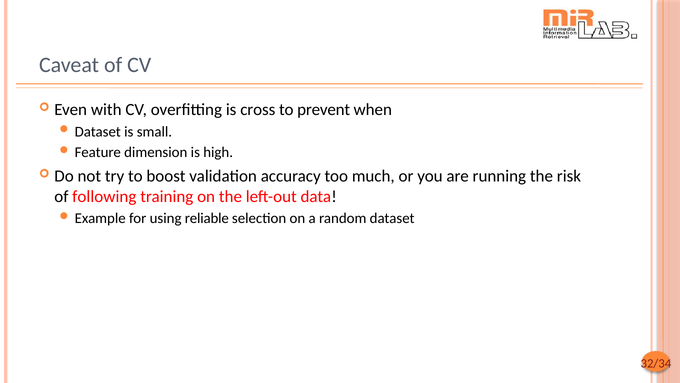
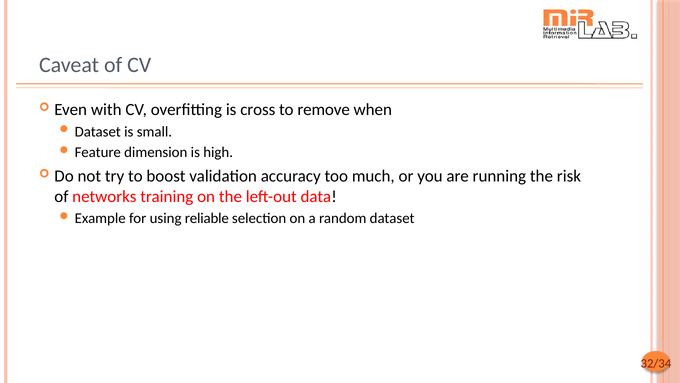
prevent: prevent -> remove
following: following -> networks
